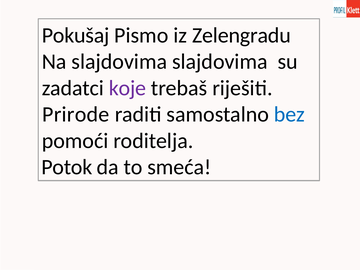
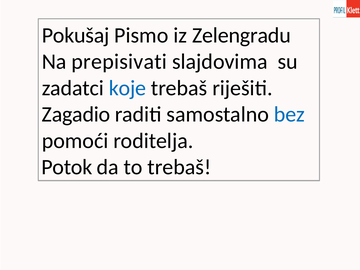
Na slajdovima: slajdovima -> prepisivati
koje colour: purple -> blue
Prirode: Prirode -> Zagadio
to smeća: smeća -> trebaš
